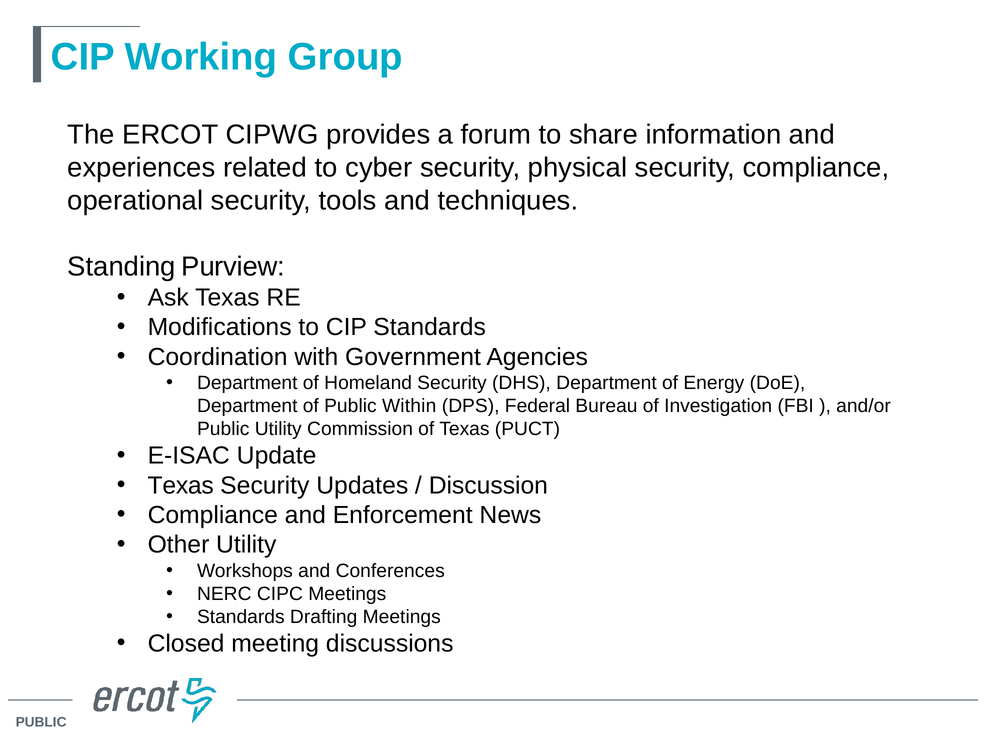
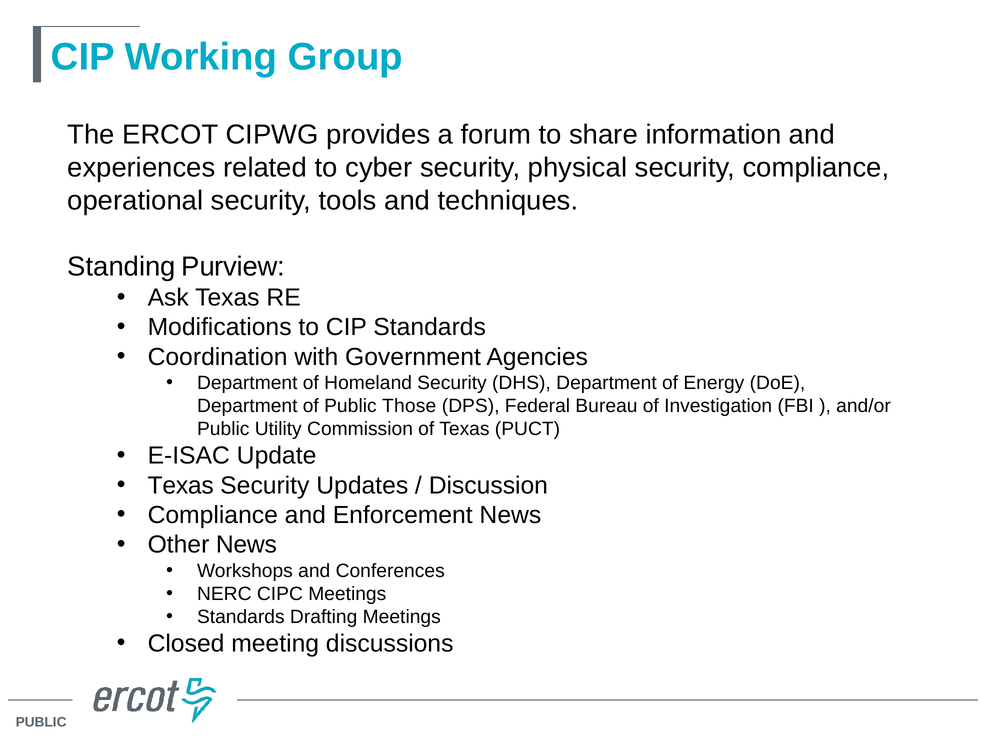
Within: Within -> Those
Other Utility: Utility -> News
